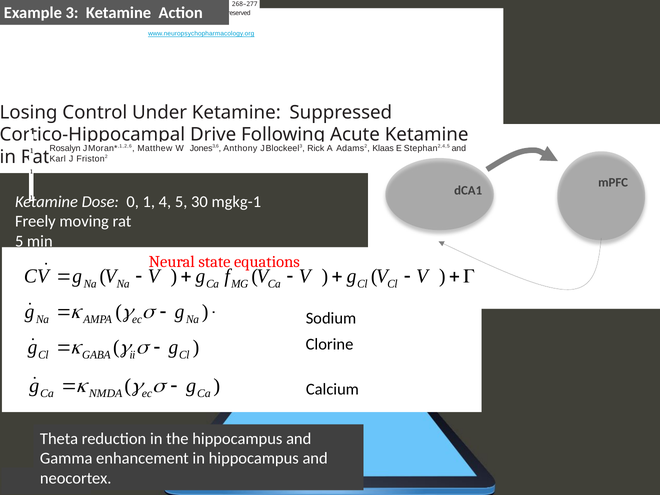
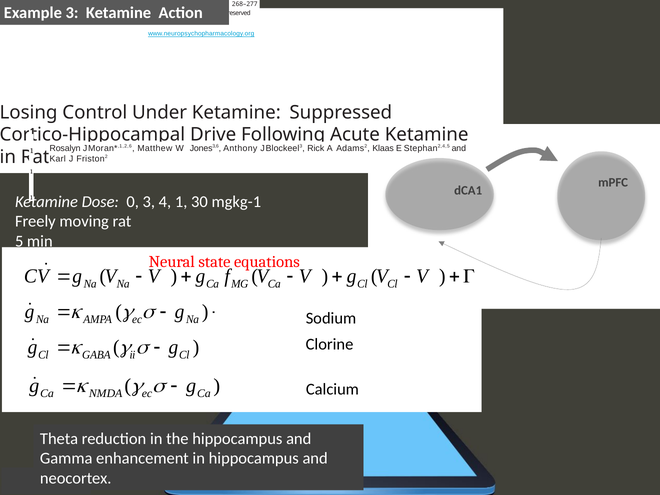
0 1: 1 -> 3
4 5: 5 -> 1
